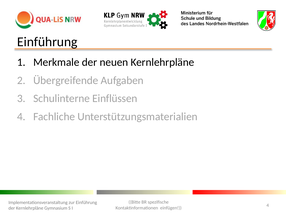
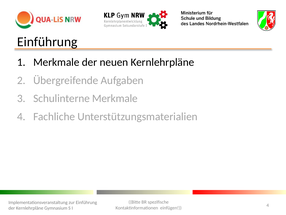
Schulinterne Einflüssen: Einflüssen -> Merkmale
